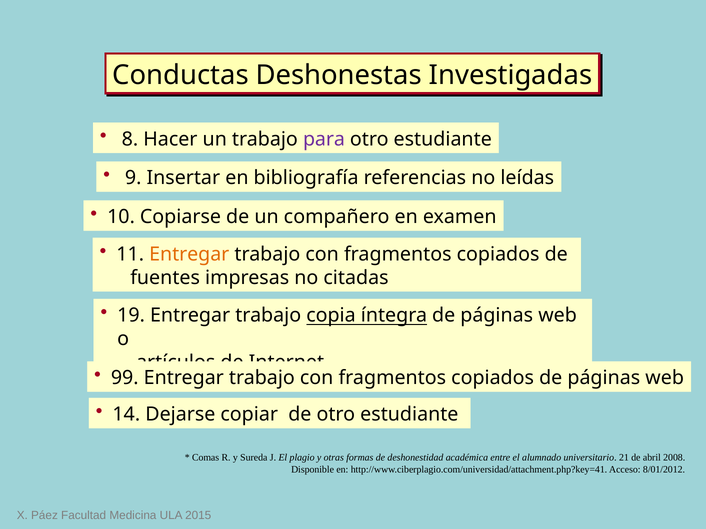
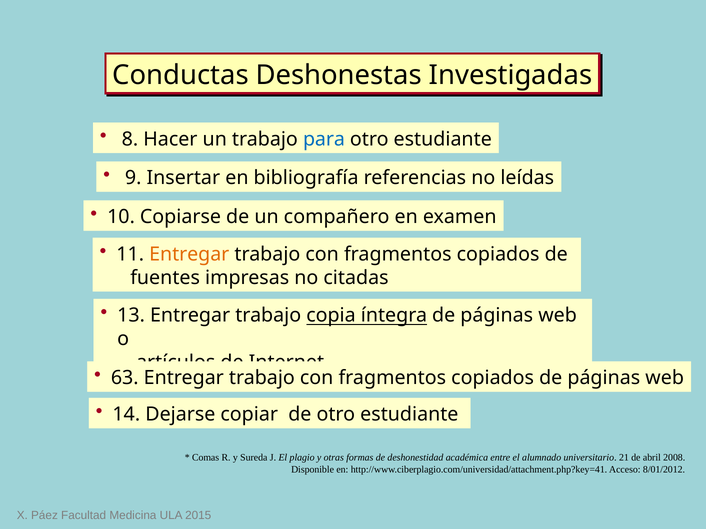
para colour: purple -> blue
19: 19 -> 13
99: 99 -> 63
